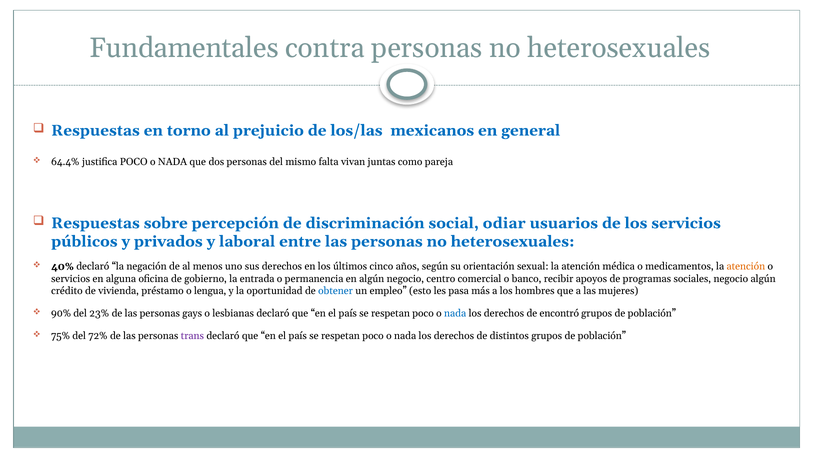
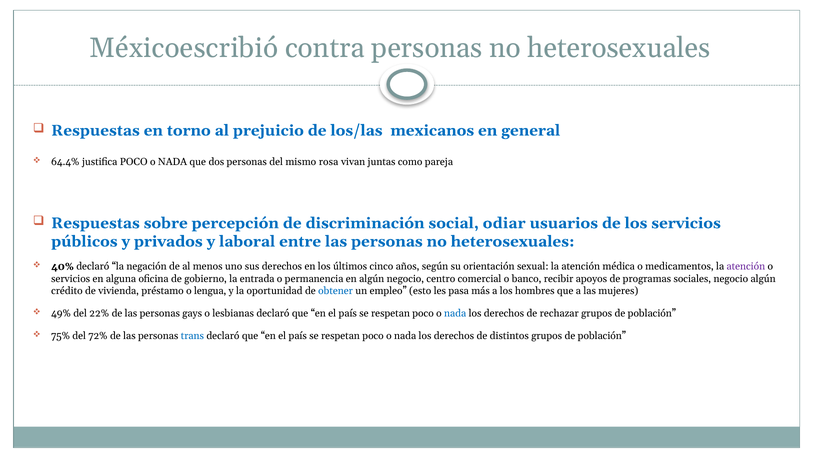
Fundamentales: Fundamentales -> Méxicoescribió
falta: falta -> rosa
atención at (746, 266) colour: orange -> purple
90%: 90% -> 49%
23%: 23% -> 22%
encontró: encontró -> rechazar
trans colour: purple -> blue
